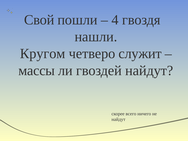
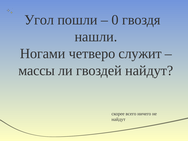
Свой: Свой -> Угол
4: 4 -> 0
Кругом: Кругом -> Ногами
